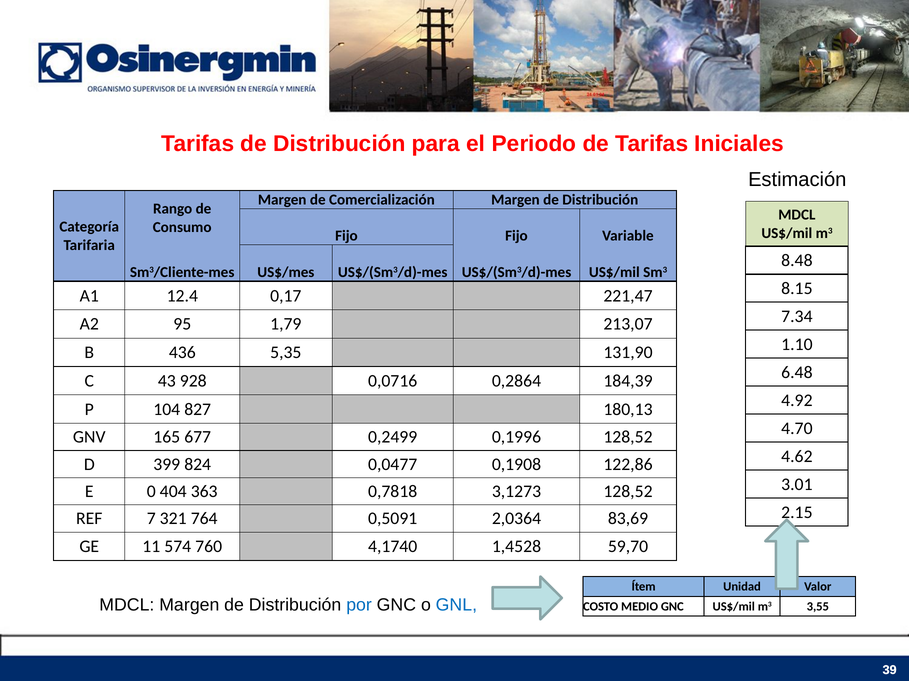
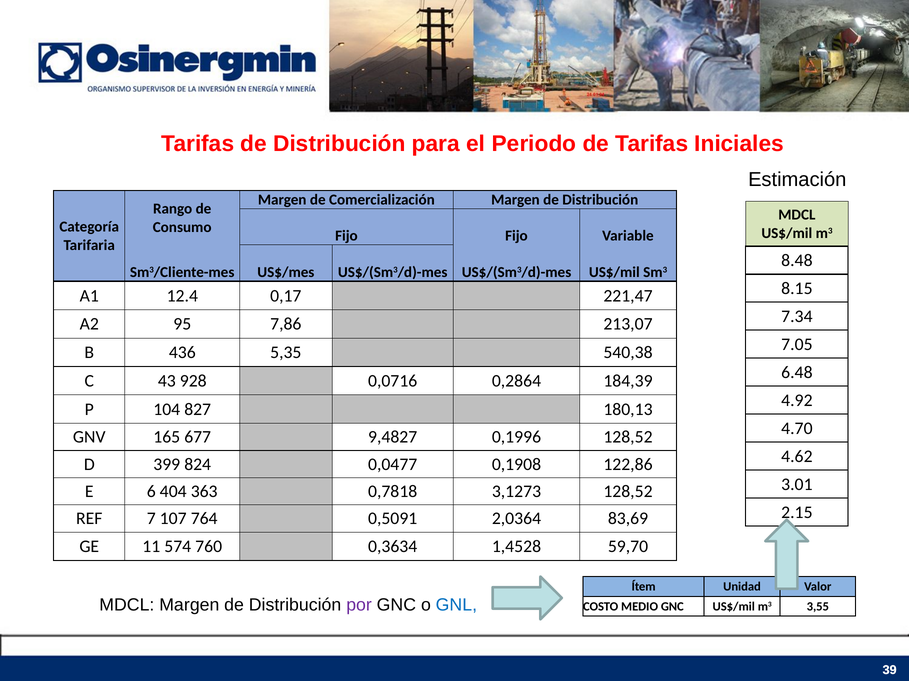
1,79: 1,79 -> 7,86
1.10: 1.10 -> 7.05
131,90: 131,90 -> 540,38
0,2499: 0,2499 -> 9,4827
0: 0 -> 6
321: 321 -> 107
4,1740: 4,1740 -> 0,3634
por colour: blue -> purple
